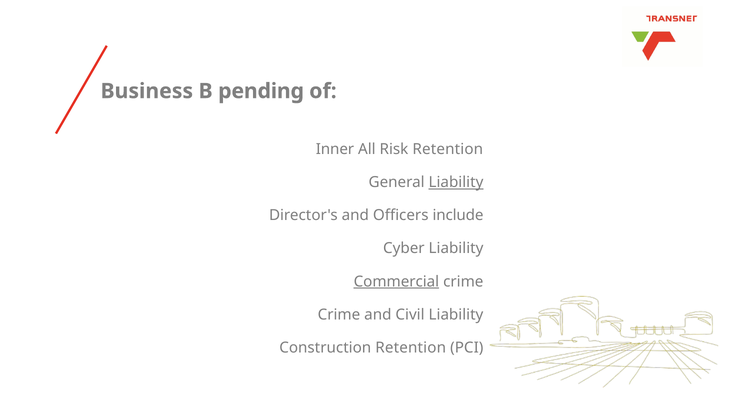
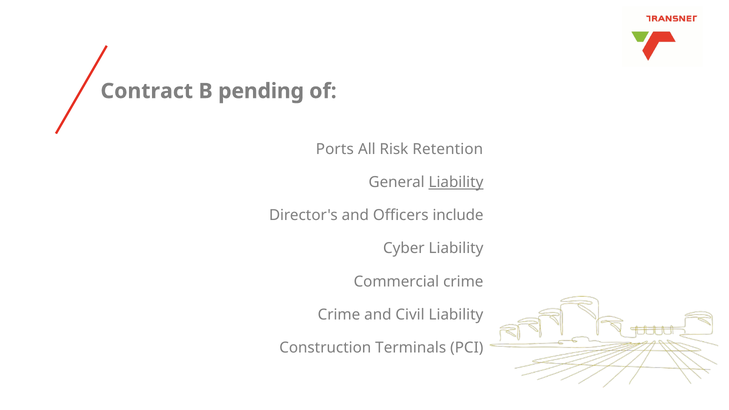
Business: Business -> Contract
Inner: Inner -> Ports
Commercial underline: present -> none
Construction Retention: Retention -> Terminals
